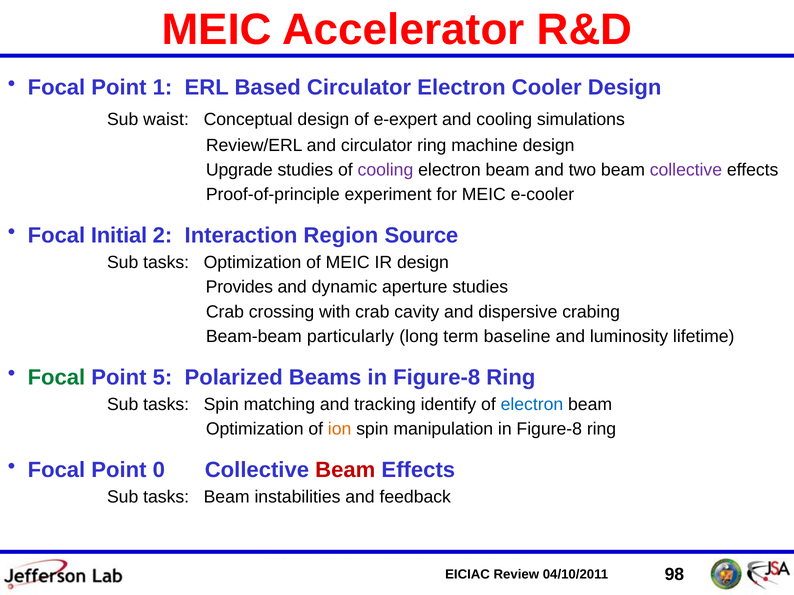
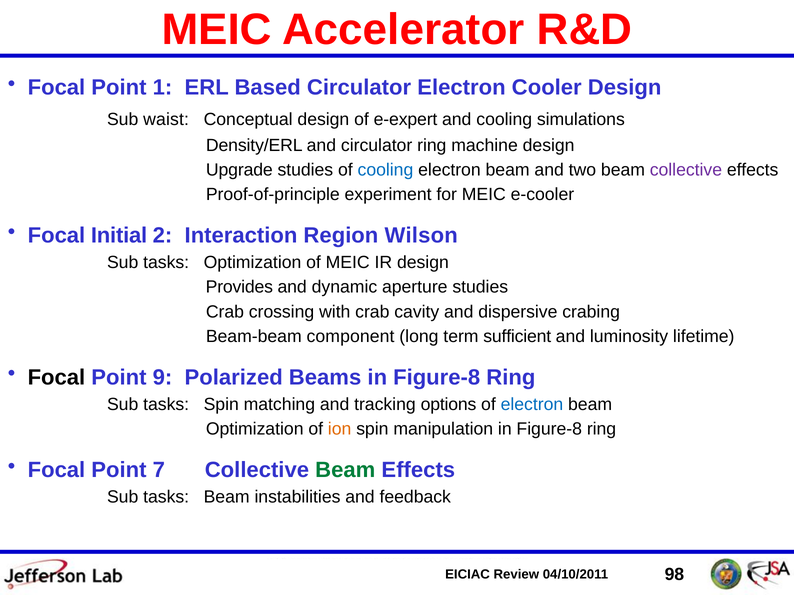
Review/ERL: Review/ERL -> Density/ERL
cooling at (385, 170) colour: purple -> blue
Source: Source -> Wilson
particularly: particularly -> component
baseline: baseline -> sufficient
Focal at (56, 378) colour: green -> black
5: 5 -> 9
identify: identify -> options
0: 0 -> 7
Beam at (345, 470) colour: red -> green
